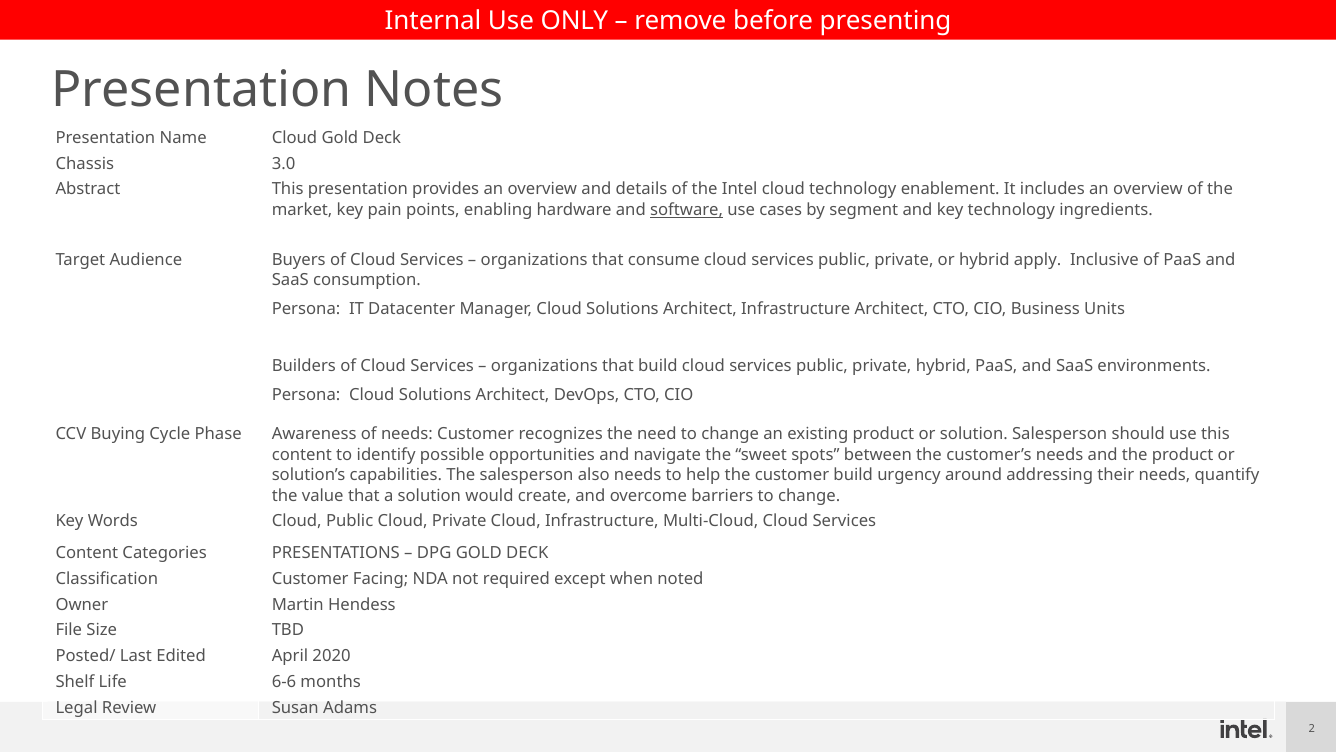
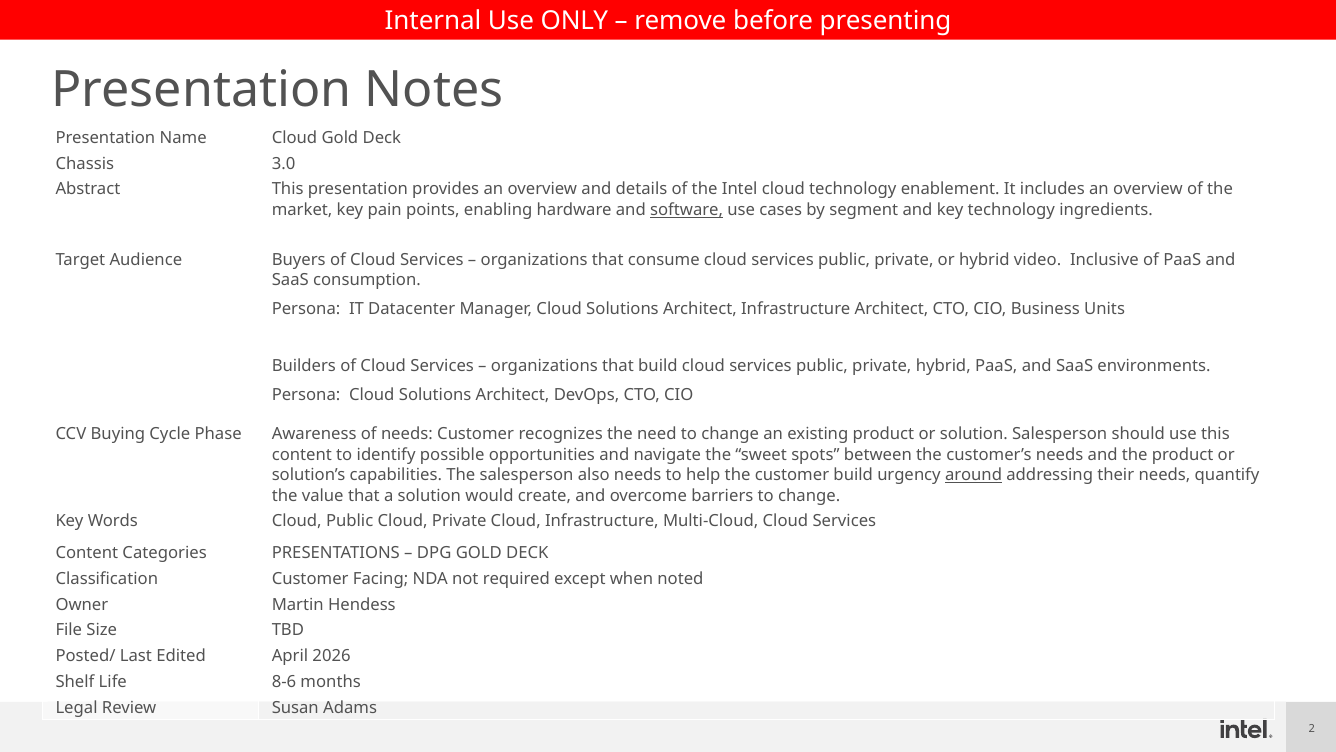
apply: apply -> video
around underline: none -> present
2020: 2020 -> 2026
6-6: 6-6 -> 8-6
